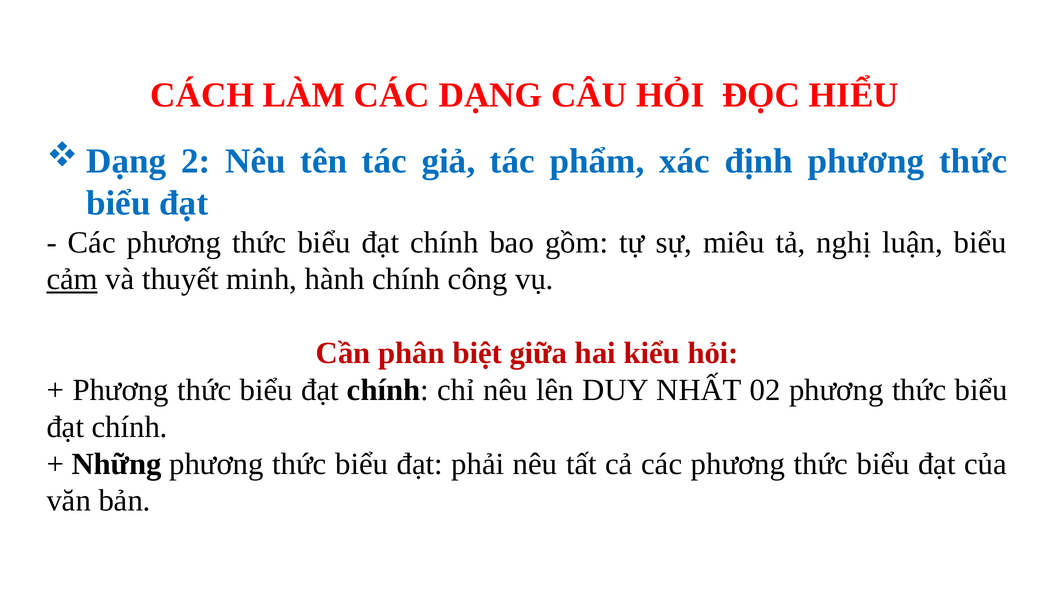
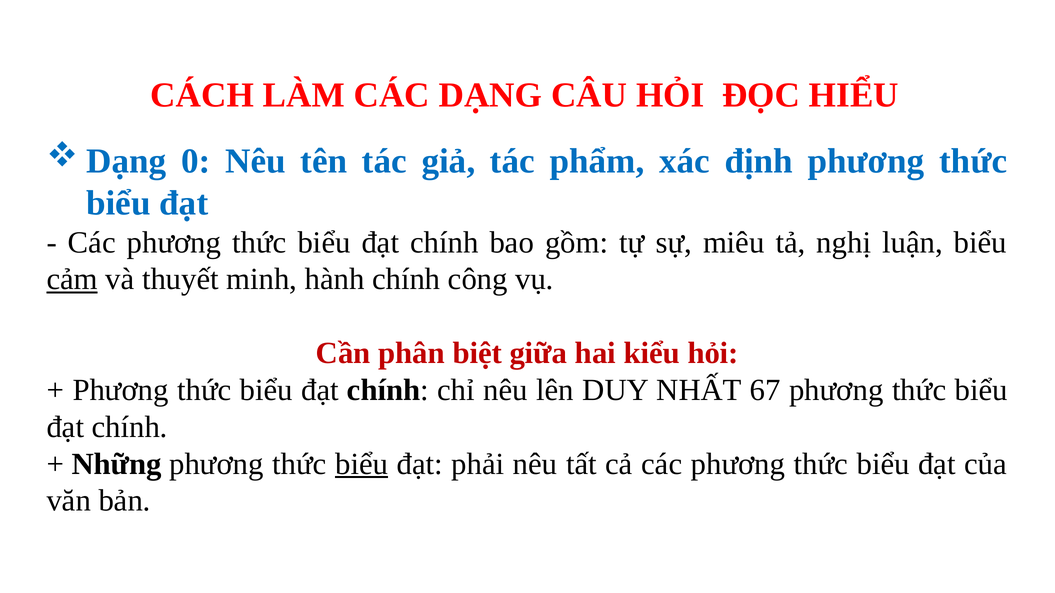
2: 2 -> 0
02: 02 -> 67
biểu at (362, 464) underline: none -> present
